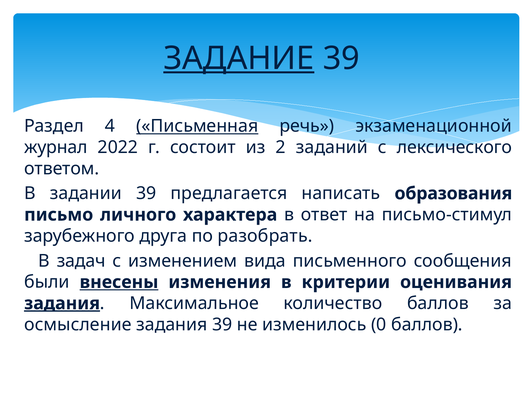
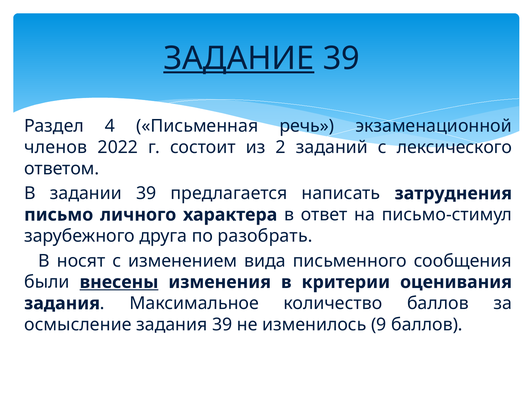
Письменная underline: present -> none
журнал: журнал -> членов
образования: образования -> затруднения
задач: задач -> носят
задания at (62, 303) underline: present -> none
0: 0 -> 9
